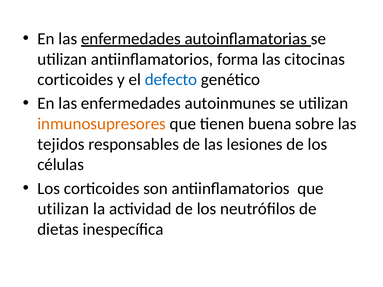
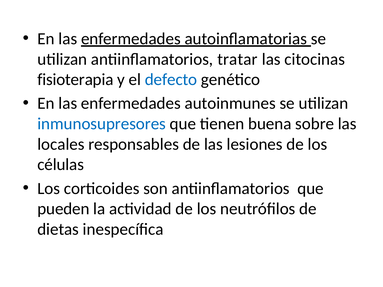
forma: forma -> tratar
corticoides at (75, 80): corticoides -> fisioterapia
inmunosupresores colour: orange -> blue
tejidos: tejidos -> locales
utilizan at (63, 209): utilizan -> pueden
